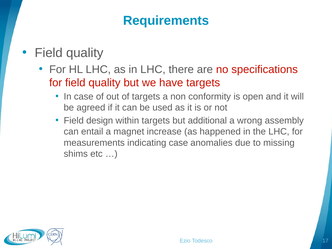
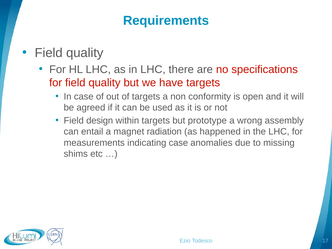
additional: additional -> prototype
increase: increase -> radiation
